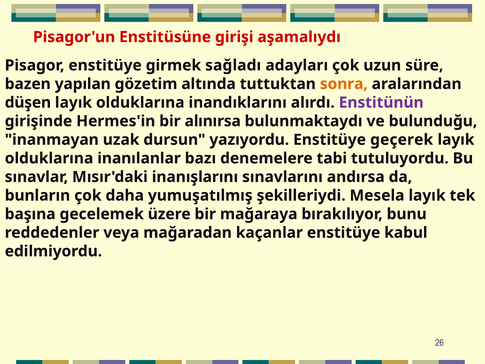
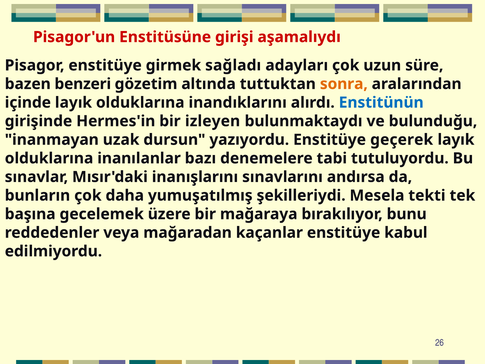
yapılan: yapılan -> benzeri
düşen: düşen -> içinde
Enstitünün colour: purple -> blue
alınırsa: alınırsa -> izleyen
Mesela layık: layık -> tekti
